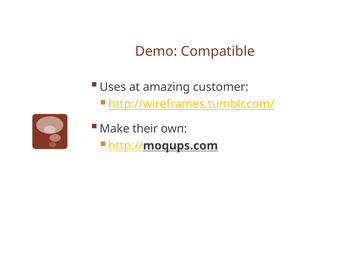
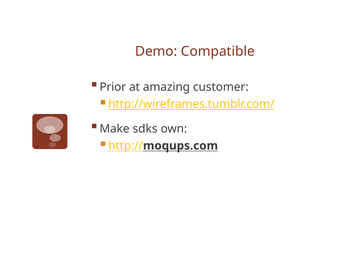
Uses: Uses -> Prior
their: their -> sdks
